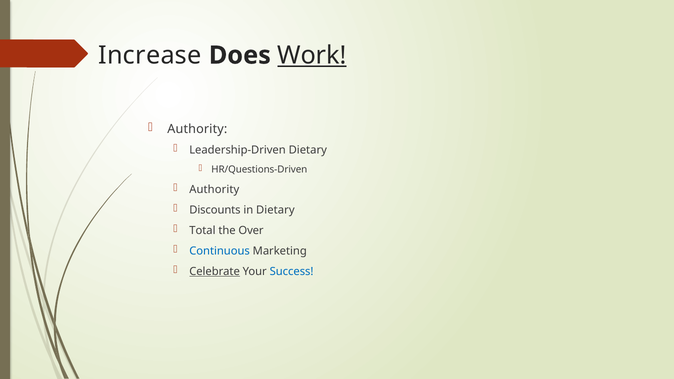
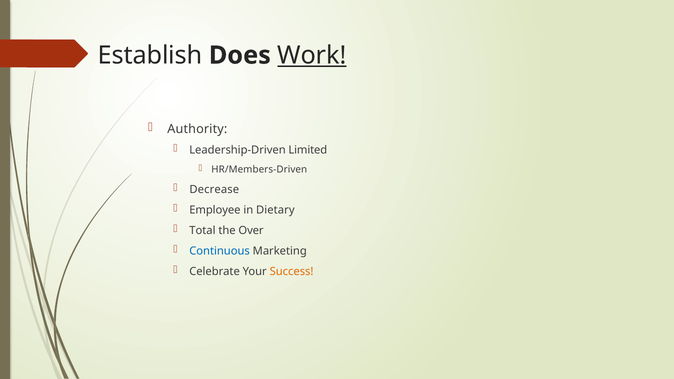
Increase: Increase -> Establish
Leadership-Driven Dietary: Dietary -> Limited
HR/Questions-Driven: HR/Questions-Driven -> HR/Members-Driven
Authority at (214, 189): Authority -> Decrease
Discounts: Discounts -> Employee
Celebrate underline: present -> none
Success colour: blue -> orange
